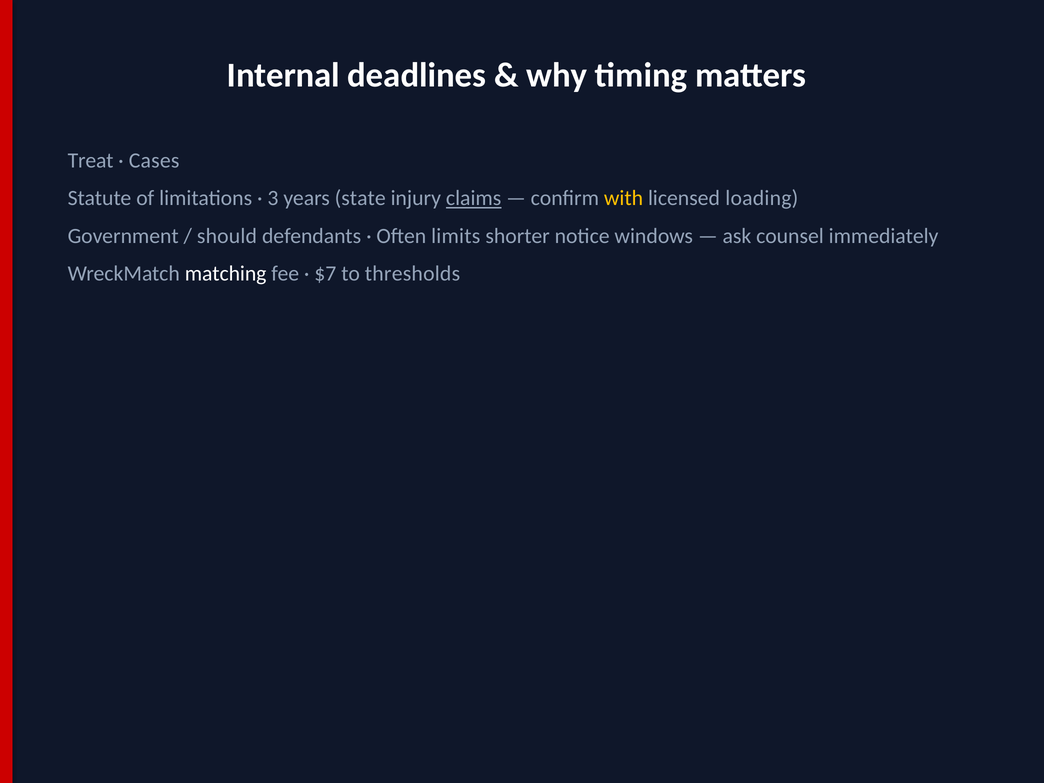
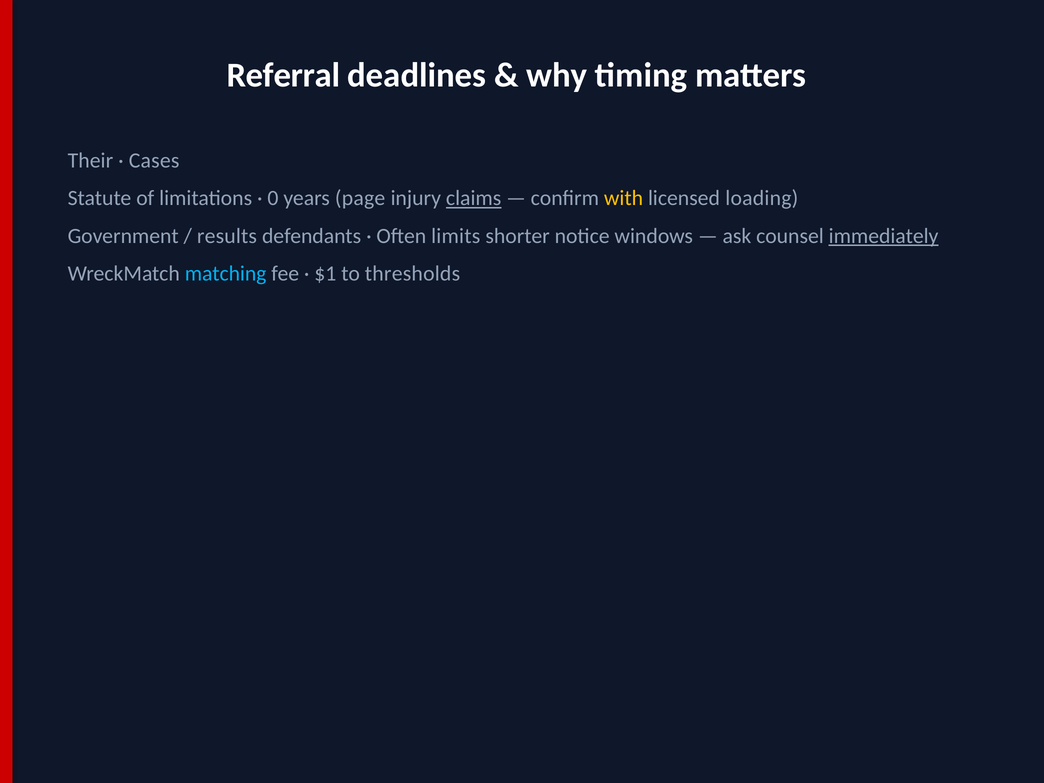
Internal: Internal -> Referral
Treat: Treat -> Their
3: 3 -> 0
state: state -> page
should: should -> results
immediately underline: none -> present
matching colour: white -> light blue
$7: $7 -> $1
